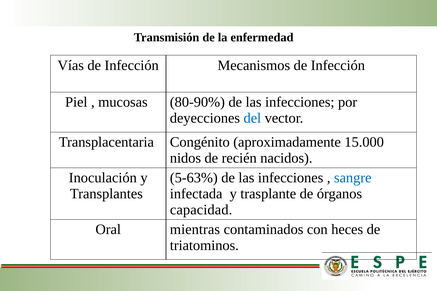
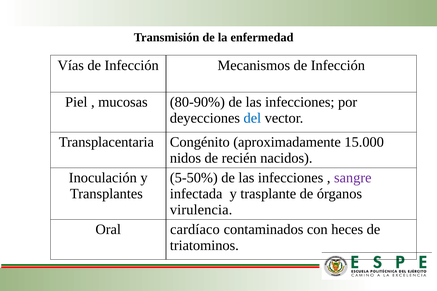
5-63%: 5-63% -> 5-50%
sangre colour: blue -> purple
capacidad: capacidad -> virulencia
mientras: mientras -> cardíaco
